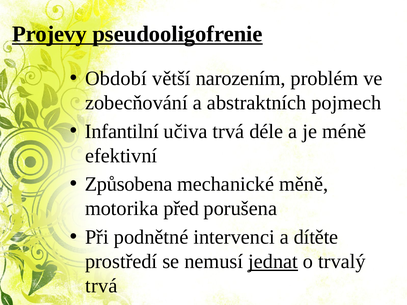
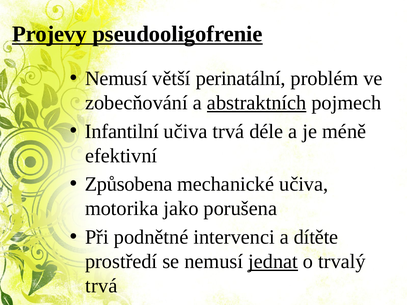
Období at (116, 79): Období -> Nemusí
narozením: narozením -> perinatální
abstraktních underline: none -> present
mechanické měně: měně -> učiva
před: před -> jako
